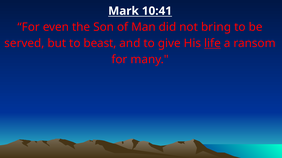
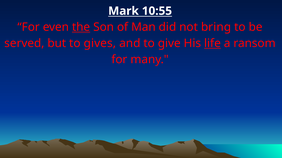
10:41: 10:41 -> 10:55
the underline: none -> present
beast: beast -> gives
